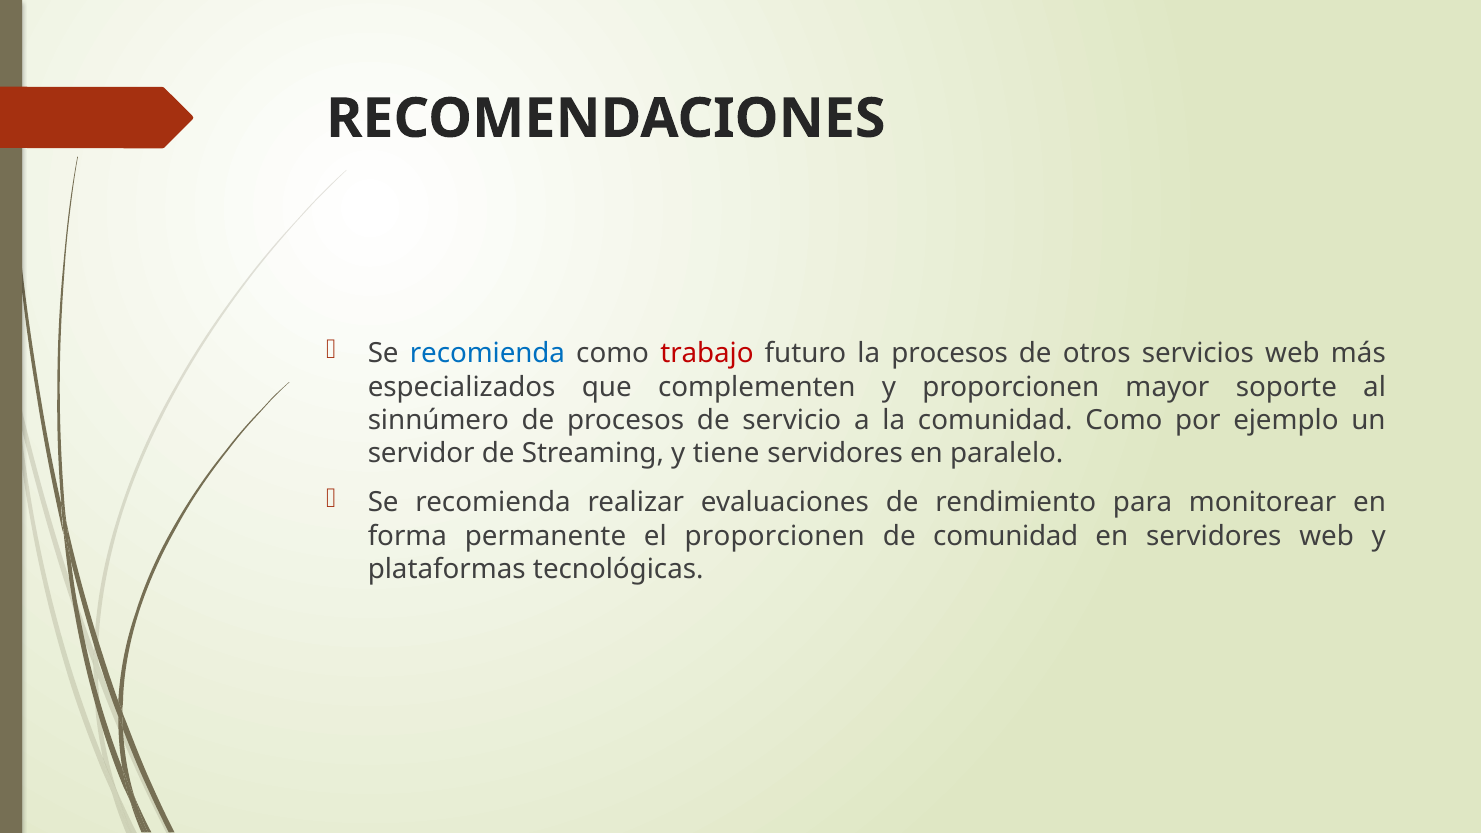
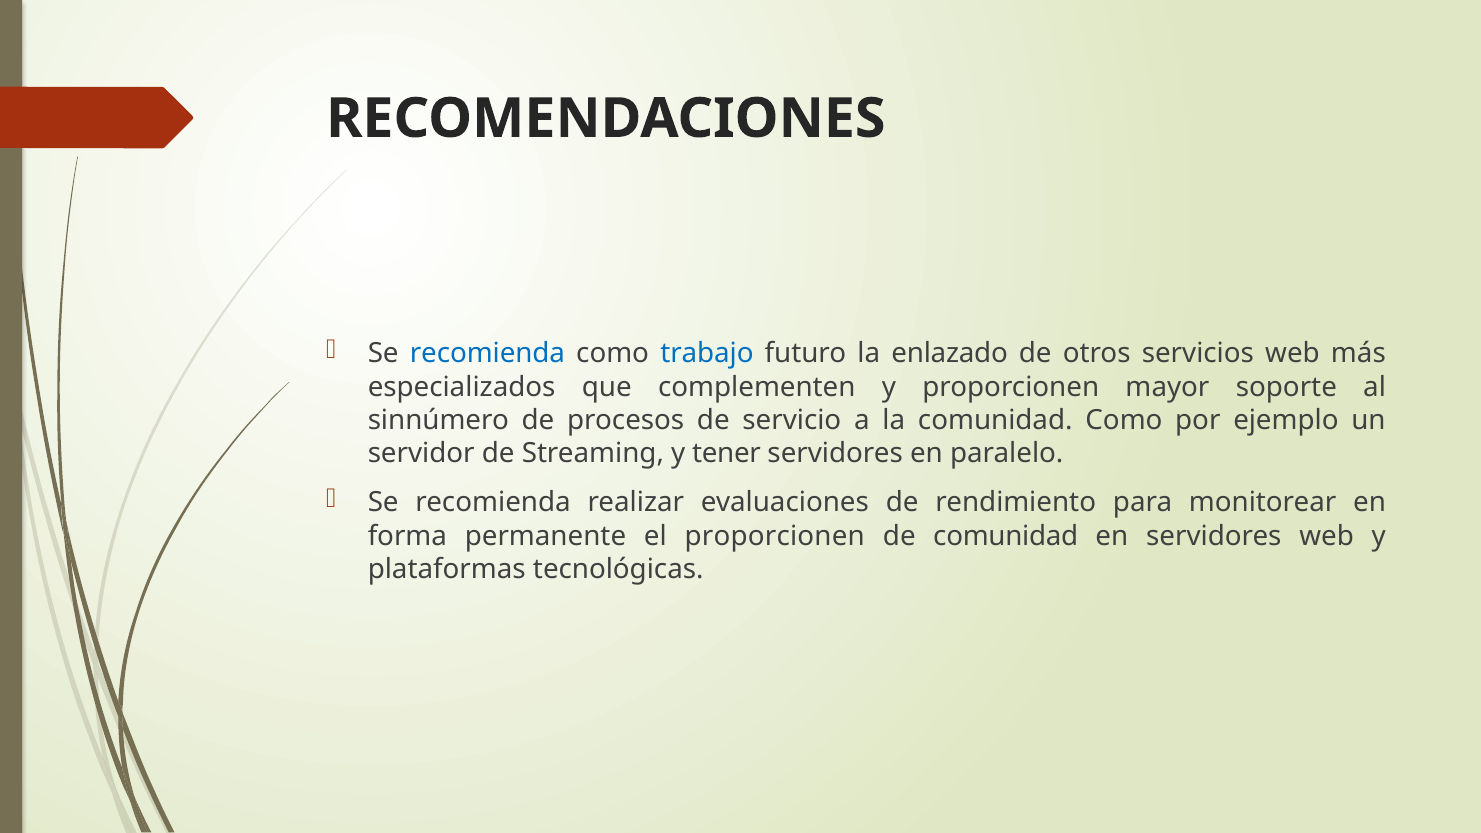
trabajo colour: red -> blue
la procesos: procesos -> enlazado
tiene: tiene -> tener
